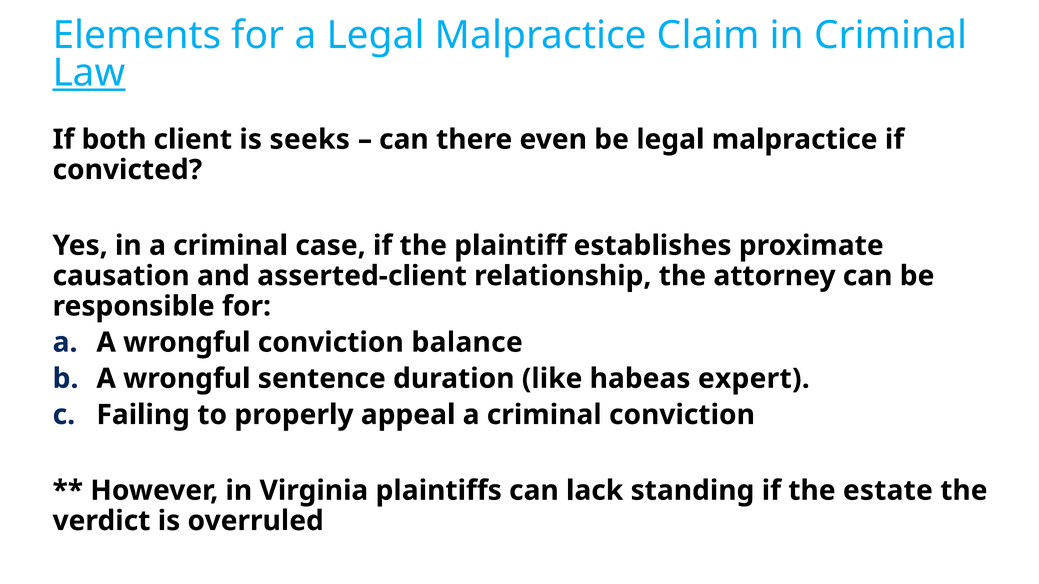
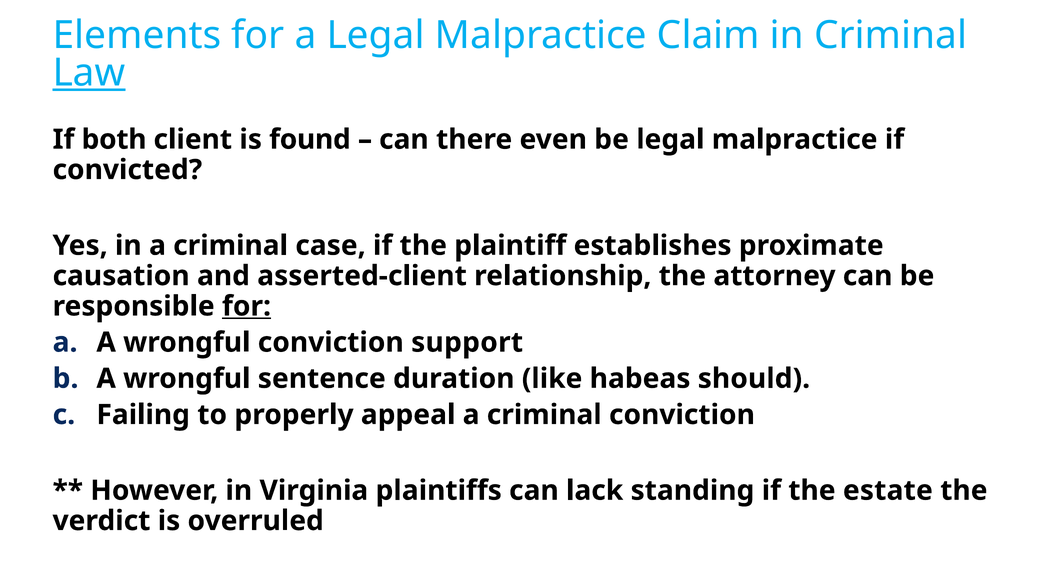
seeks: seeks -> found
for at (246, 306) underline: none -> present
balance: balance -> support
expert: expert -> should
